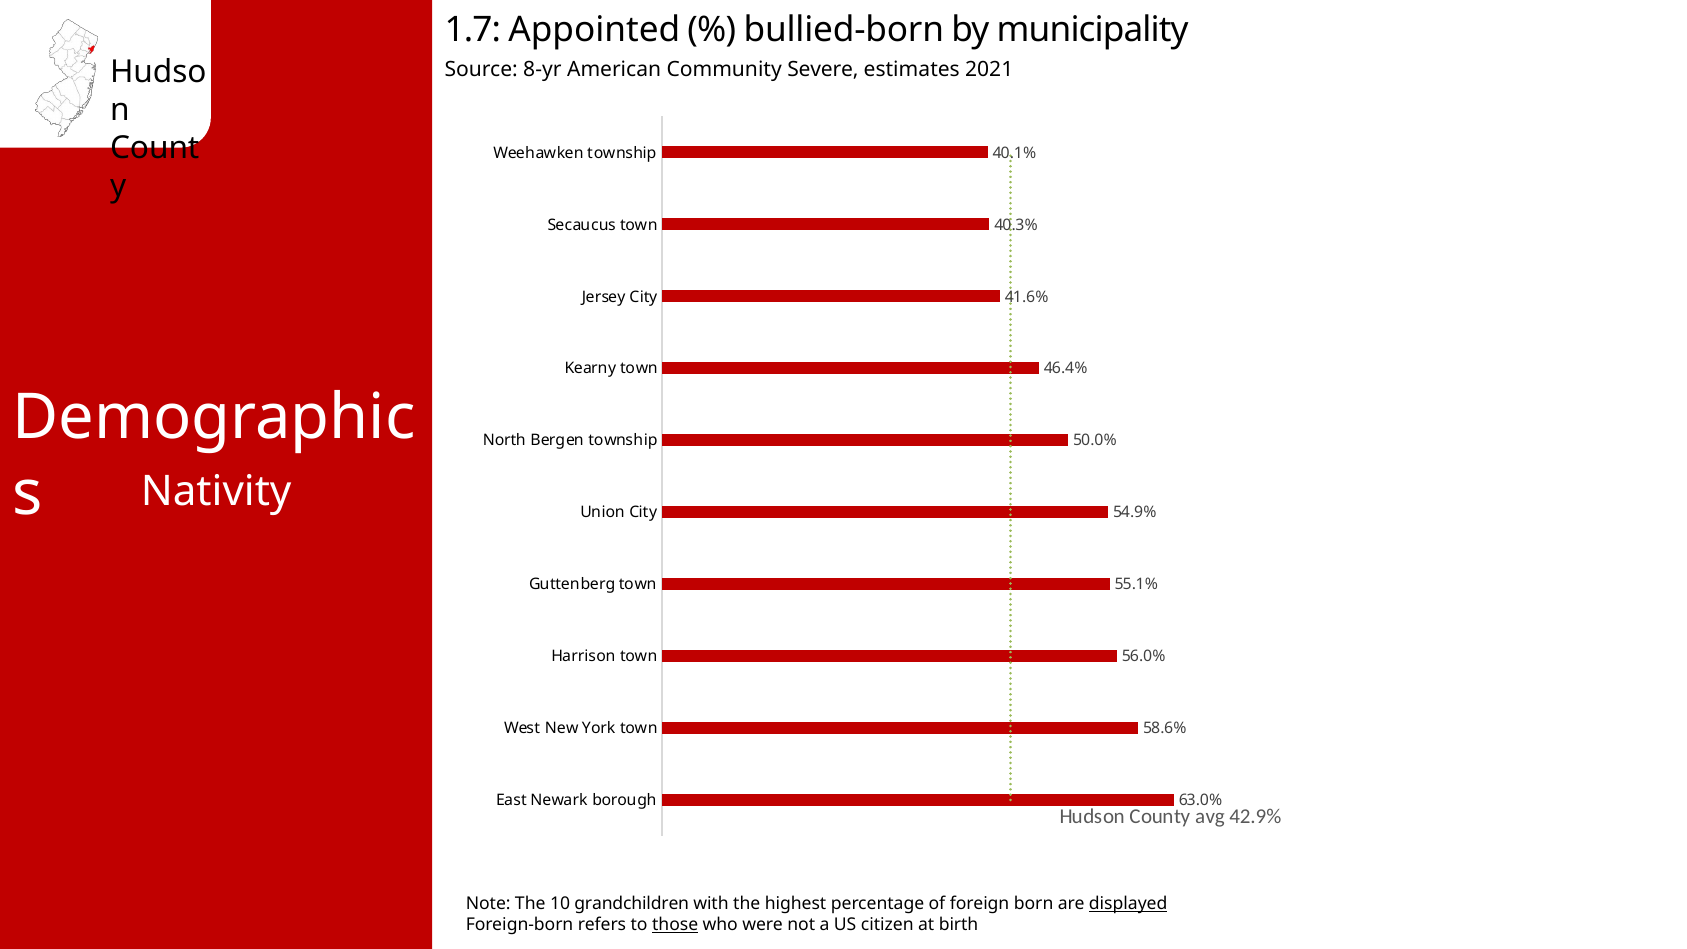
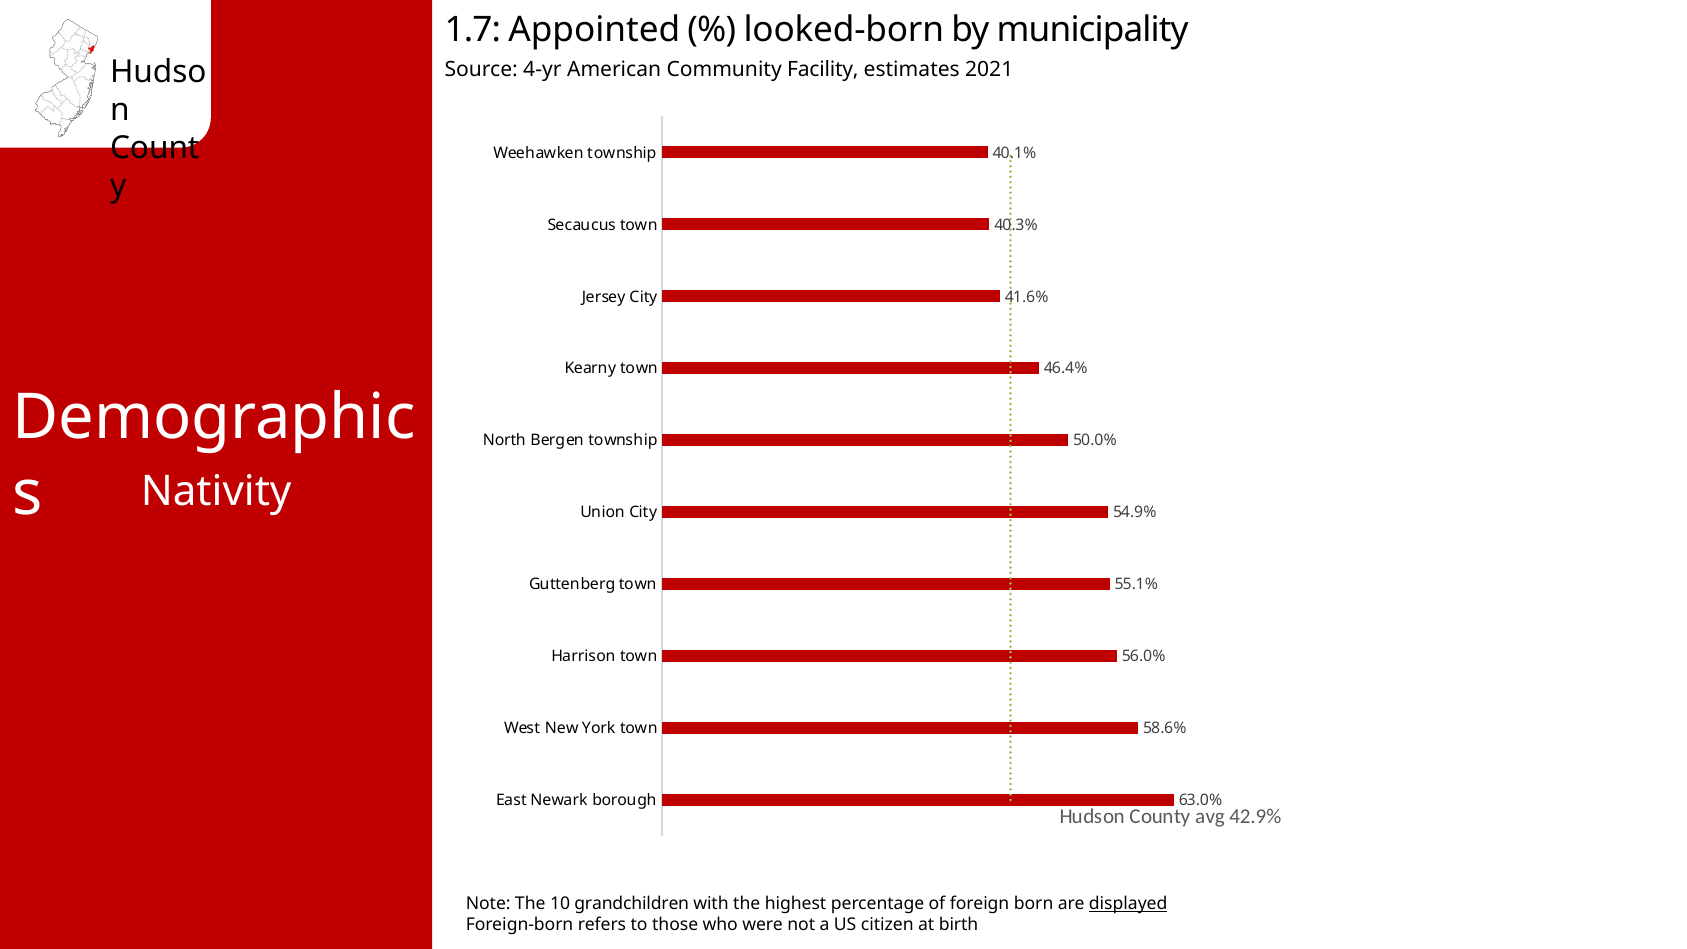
bullied-born: bullied-born -> looked-born
8-yr: 8-yr -> 4-yr
Severe: Severe -> Facility
those underline: present -> none
